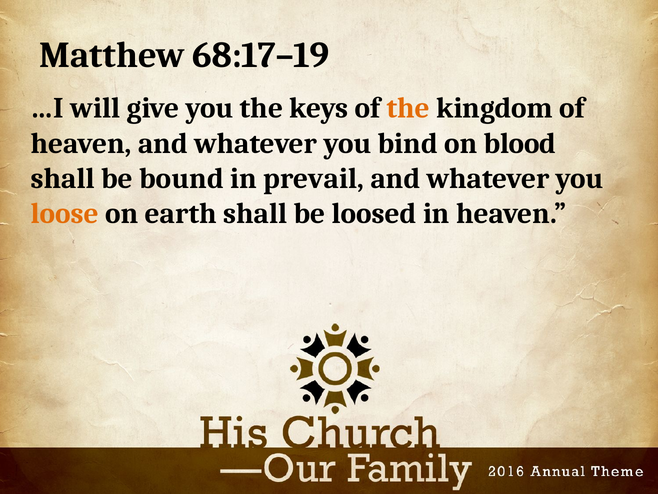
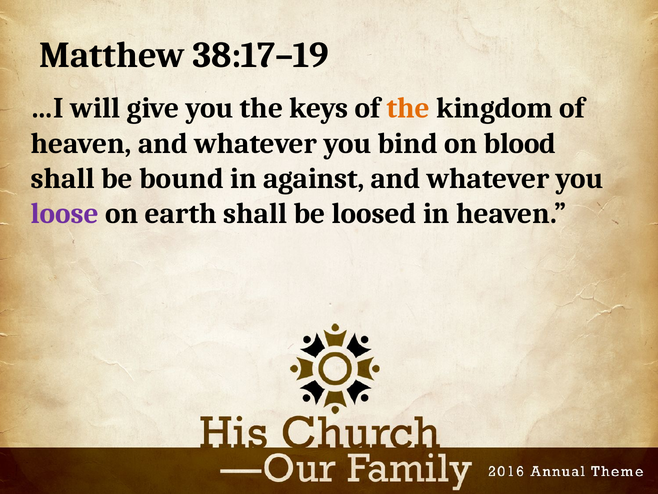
68:17–19: 68:17–19 -> 38:17–19
prevail: prevail -> against
loose colour: orange -> purple
